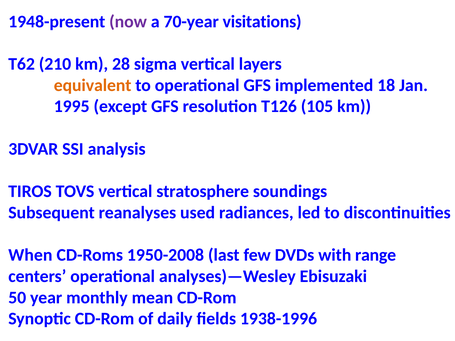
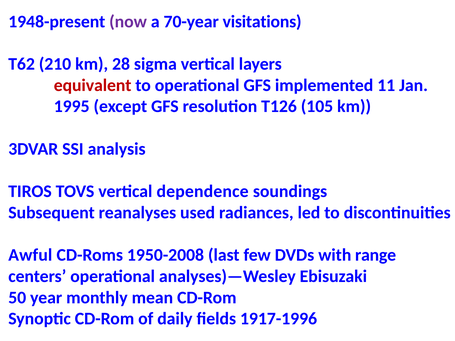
equivalent colour: orange -> red
18: 18 -> 11
stratosphere: stratosphere -> dependence
When: When -> Awful
1938-1996: 1938-1996 -> 1917-1996
